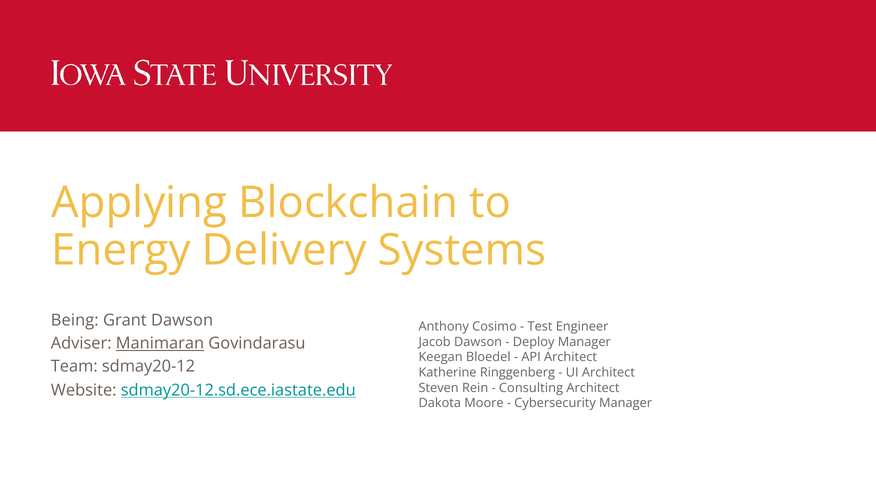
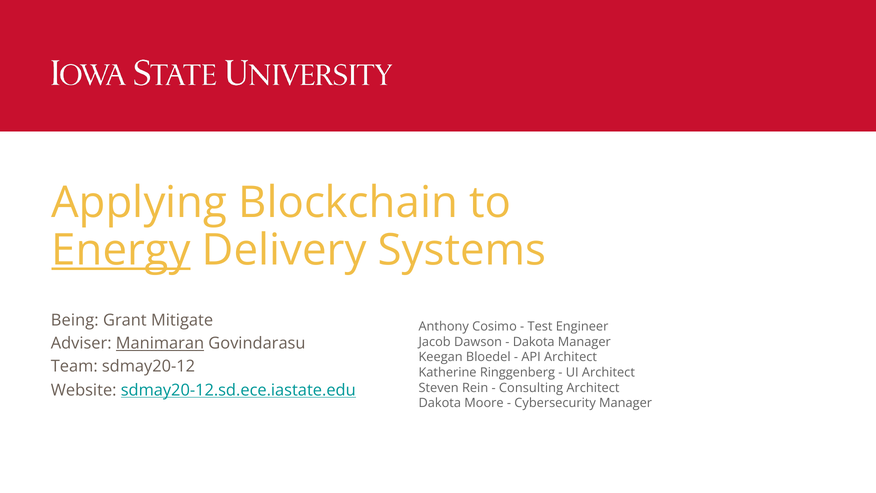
Energy underline: none -> present
Grant Dawson: Dawson -> Mitigate
Deploy at (534, 342): Deploy -> Dakota
